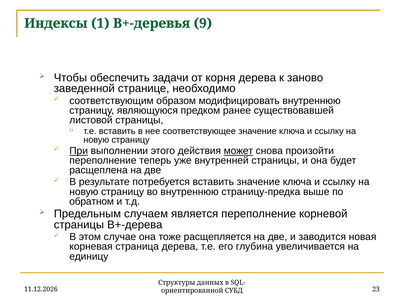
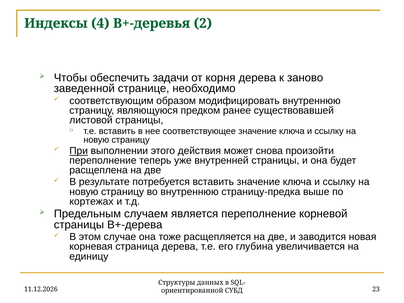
1: 1 -> 4
9: 9 -> 2
может underline: present -> none
обратном: обратном -> кортежах
